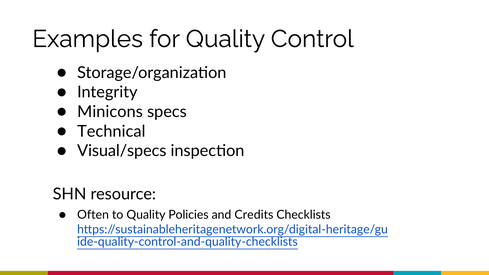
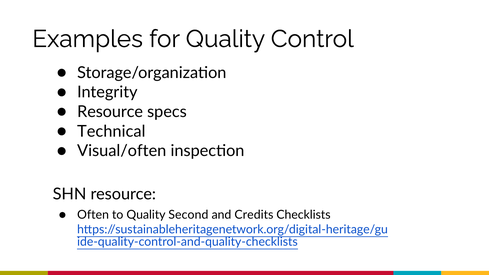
Minicons at (110, 112): Minicons -> Resource
Visual/specs: Visual/specs -> Visual/often
Policies: Policies -> Second
